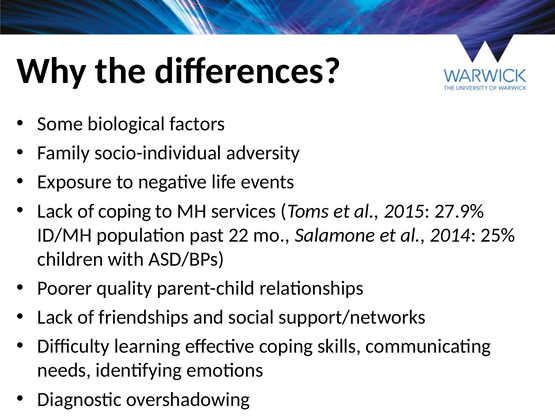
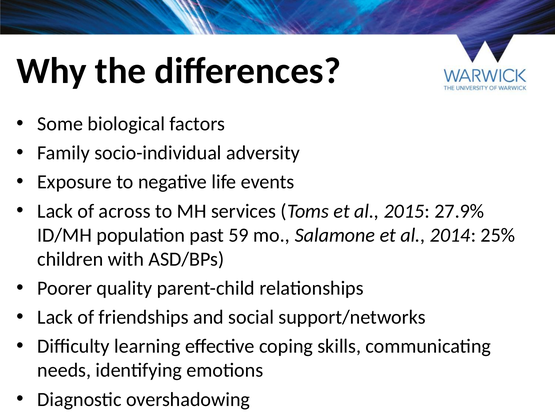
of coping: coping -> across
22: 22 -> 59
